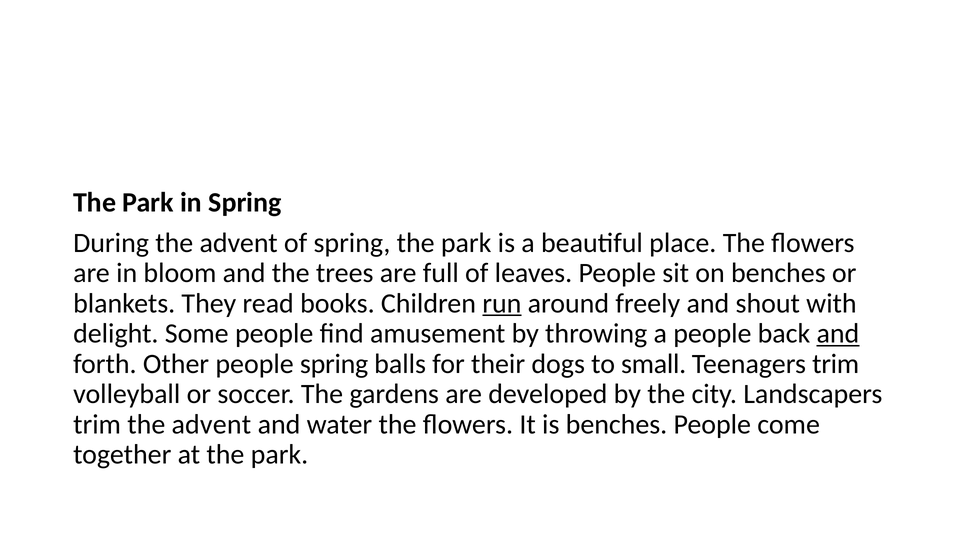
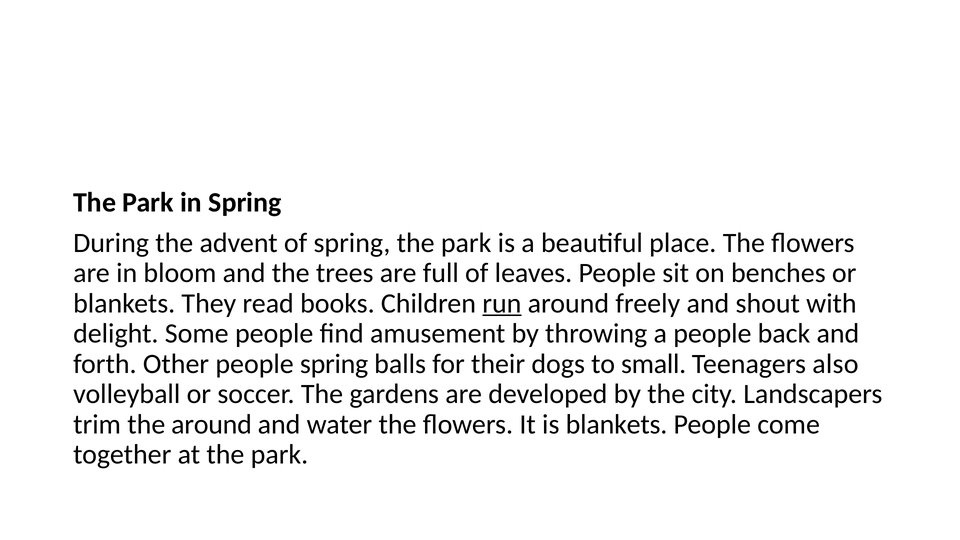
and at (838, 334) underline: present -> none
Teenagers trim: trim -> also
trim the advent: advent -> around
is benches: benches -> blankets
